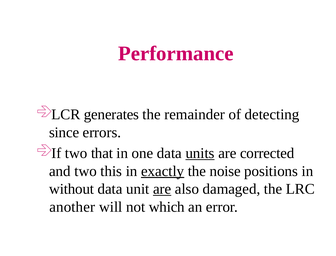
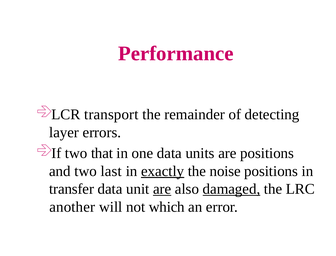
generates: generates -> transport
since: since -> layer
units underline: present -> none
are corrected: corrected -> positions
this: this -> last
without: without -> transfer
damaged underline: none -> present
